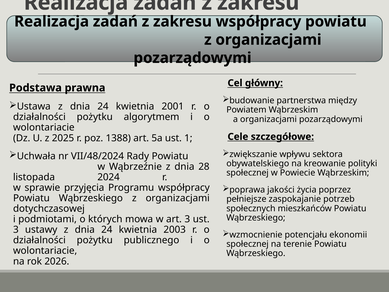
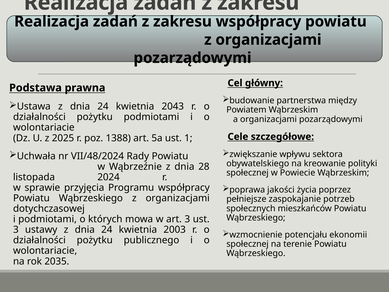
2001: 2001 -> 2043
pożytku algorytmem: algorytmem -> podmiotami
2026: 2026 -> 2035
